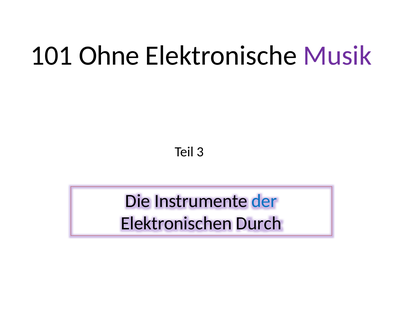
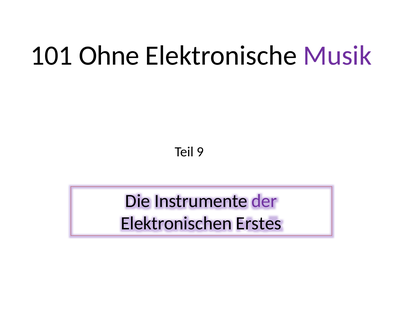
3: 3 -> 9
der colour: blue -> purple
Durch: Durch -> Erstes
